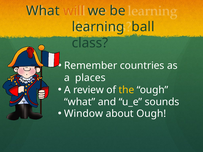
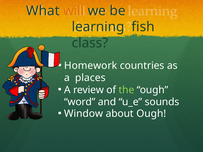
ball: ball -> fish
Remember: Remember -> Homework
the colour: yellow -> light green
what at (80, 102): what -> word
